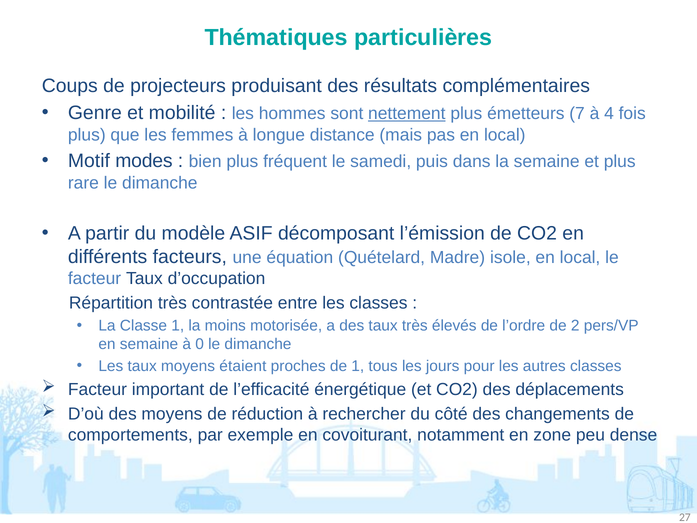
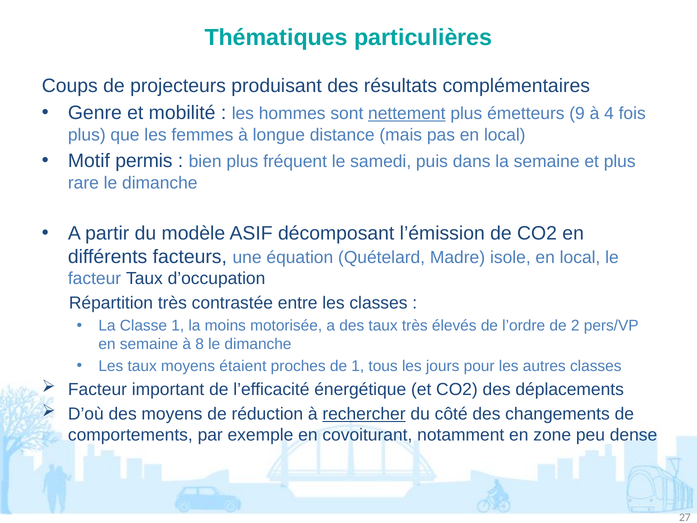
7: 7 -> 9
modes: modes -> permis
0: 0 -> 8
rechercher underline: none -> present
